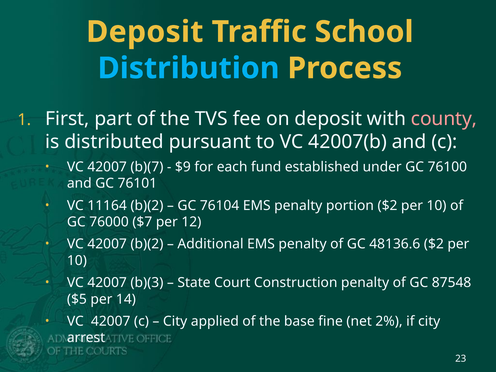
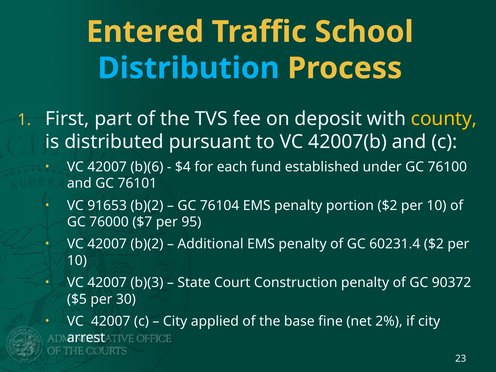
Deposit at (145, 32): Deposit -> Entered
county colour: pink -> yellow
b)(7: b)(7 -> b)(6
$9: $9 -> $4
11164: 11164 -> 91653
12: 12 -> 95
48136.6: 48136.6 -> 60231.4
87548: 87548 -> 90372
14: 14 -> 30
